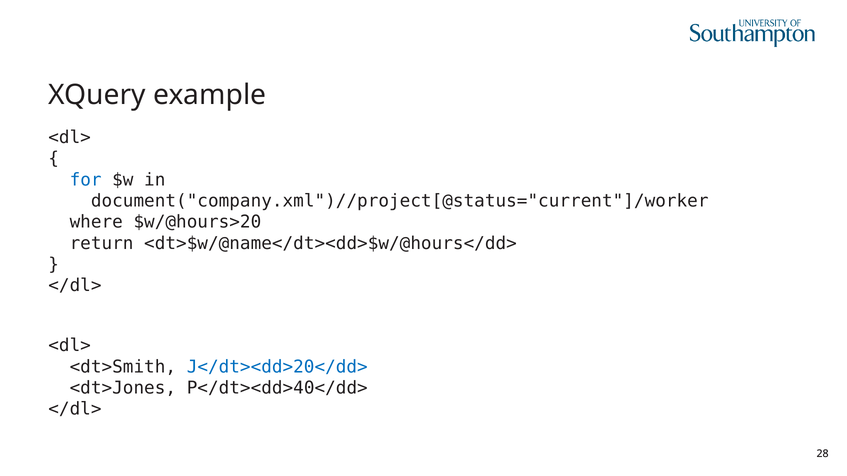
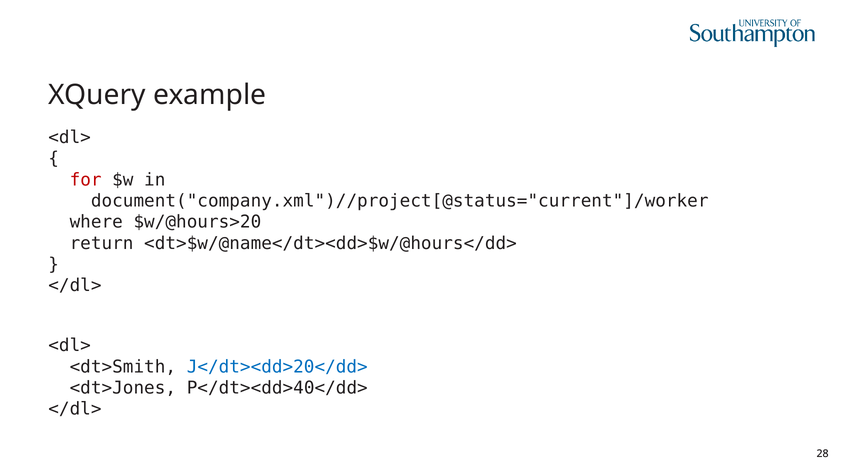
for colour: blue -> red
